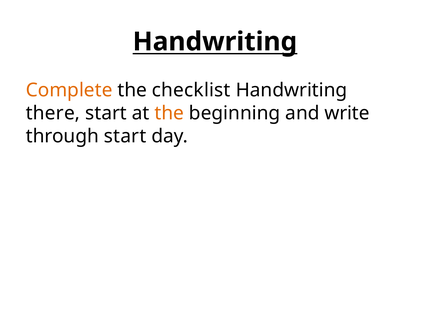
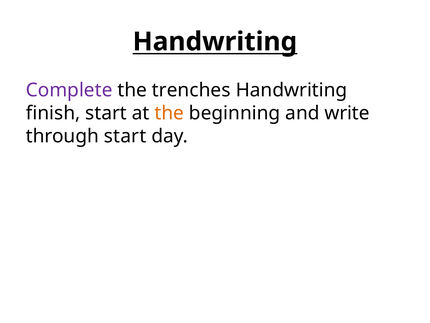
Complete colour: orange -> purple
checklist: checklist -> trenches
there: there -> finish
